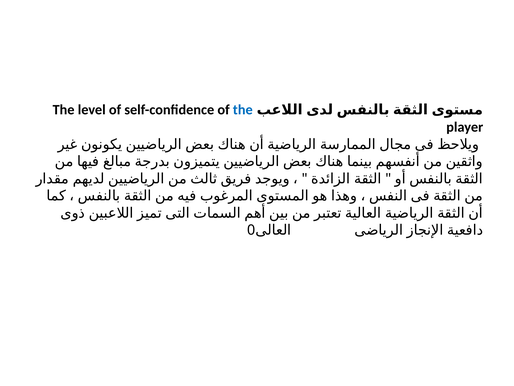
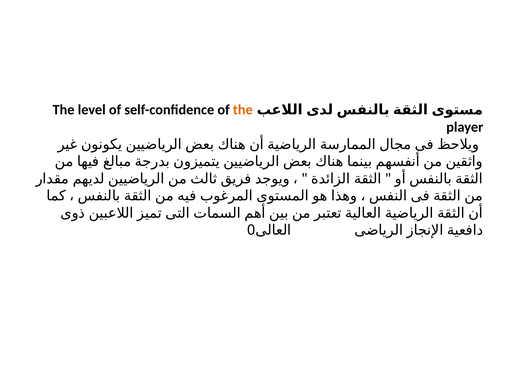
the at (243, 110) colour: blue -> orange
